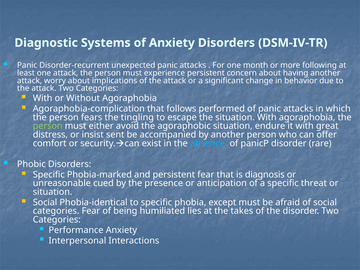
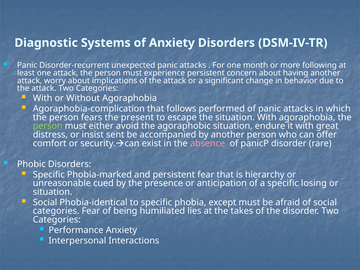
tingling: tingling -> present
absence colour: light blue -> pink
diagnosis: diagnosis -> hierarchy
threat: threat -> losing
